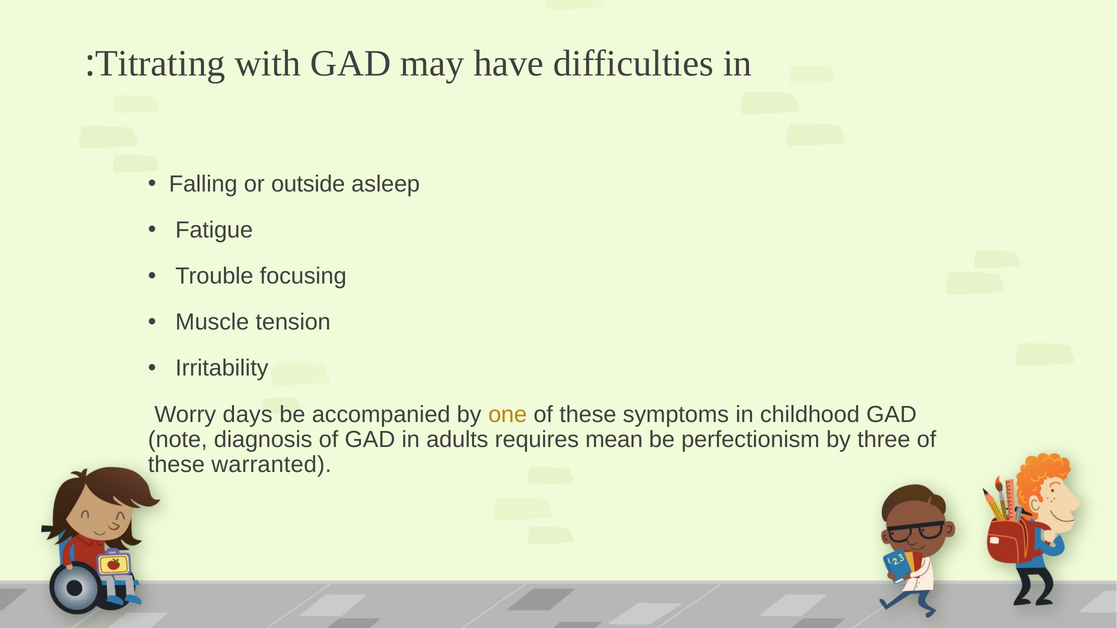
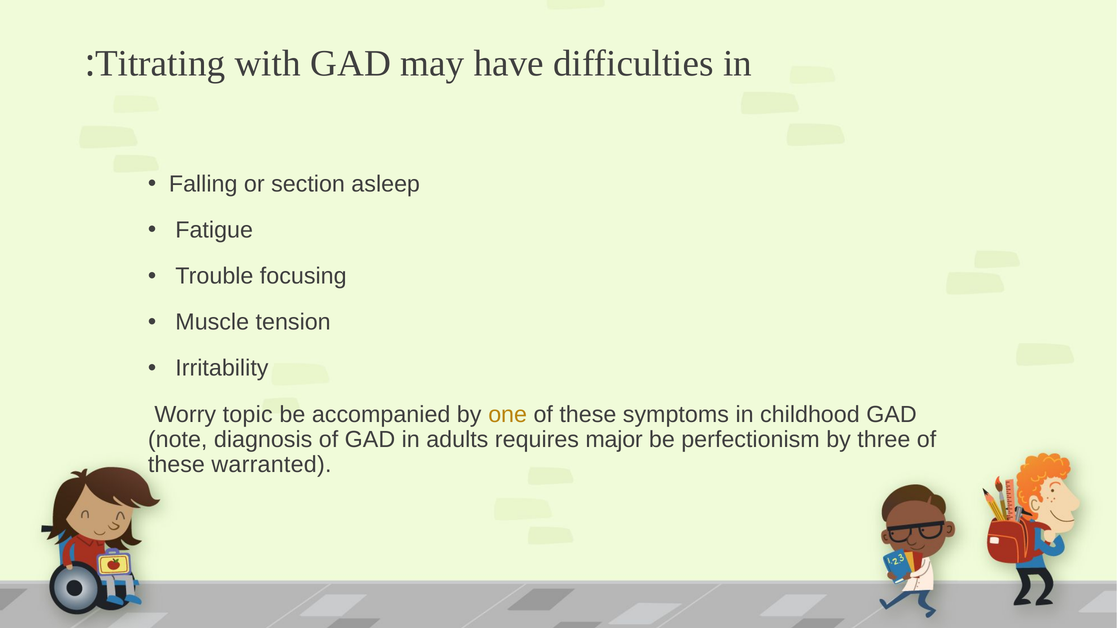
outside: outside -> section
days: days -> topic
mean: mean -> major
